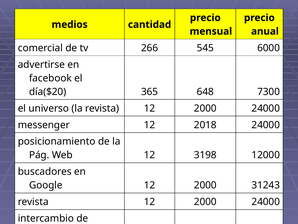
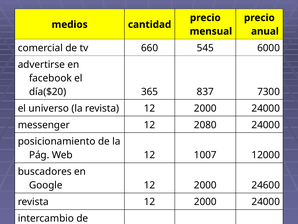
266: 266 -> 660
648: 648 -> 837
2018: 2018 -> 2080
3198: 3198 -> 1007
31243: 31243 -> 24600
